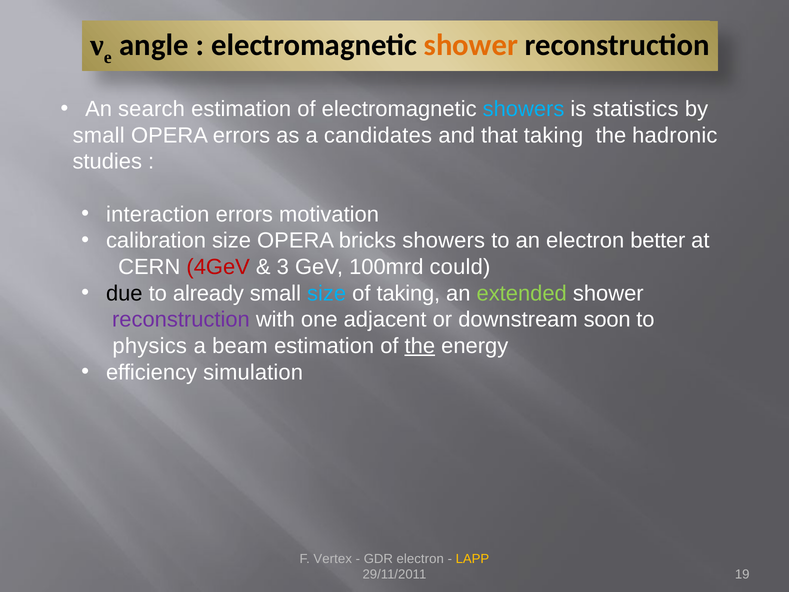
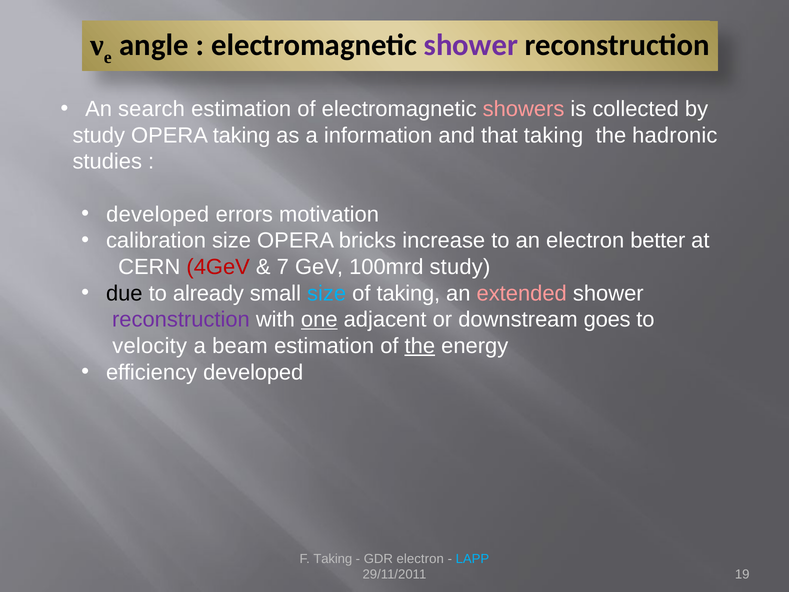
shower at (471, 45) colour: orange -> purple
showers at (524, 109) colour: light blue -> pink
statistics: statistics -> collected
small at (99, 135): small -> study
OPERA errors: errors -> taking
candidates: candidates -> information
interaction at (158, 214): interaction -> developed
bricks showers: showers -> increase
3: 3 -> 7
100mrd could: could -> study
extended colour: light green -> pink
one underline: none -> present
soon: soon -> goes
physics: physics -> velocity
efficiency simulation: simulation -> developed
F Vertex: Vertex -> Taking
LAPP colour: yellow -> light blue
